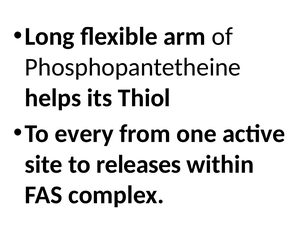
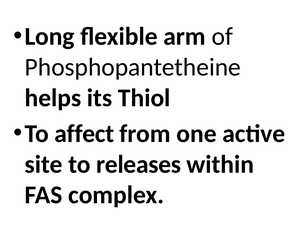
every: every -> affect
